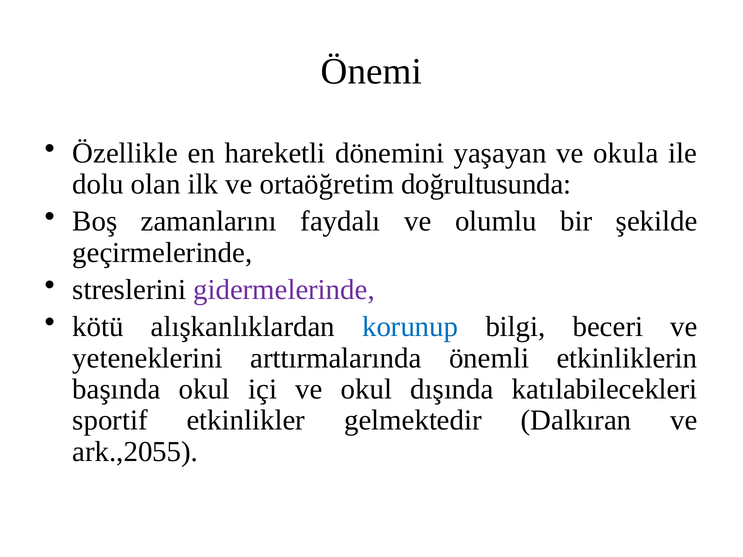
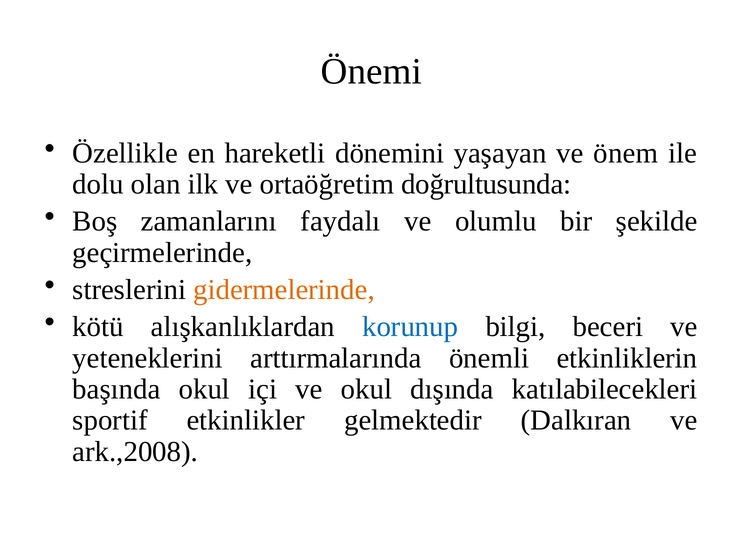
okula: okula -> önem
gidermelerinde colour: purple -> orange
ark.,2055: ark.,2055 -> ark.,2008
